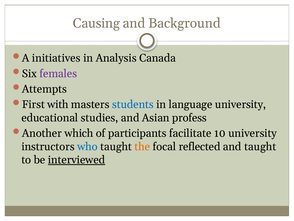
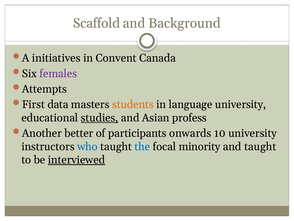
Causing: Causing -> Scaffold
Analysis: Analysis -> Convent
with: with -> data
students colour: blue -> orange
studies underline: none -> present
which: which -> better
facilitate: facilitate -> onwards
the colour: orange -> blue
reflected: reflected -> minority
